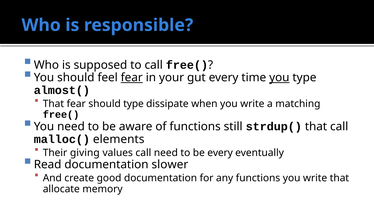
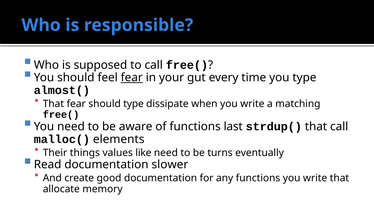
you at (279, 78) underline: present -> none
still: still -> last
giving: giving -> things
values call: call -> like
be every: every -> turns
